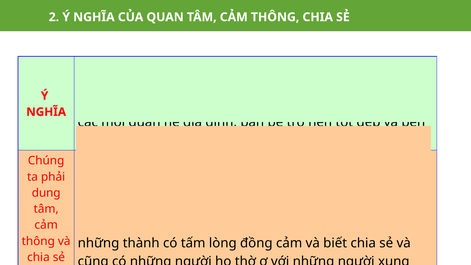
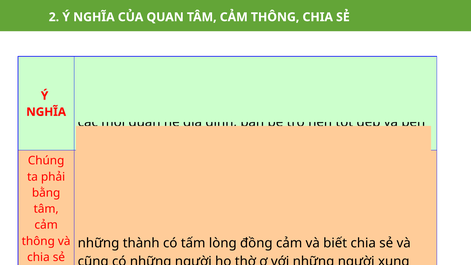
dung: dung -> bằng
